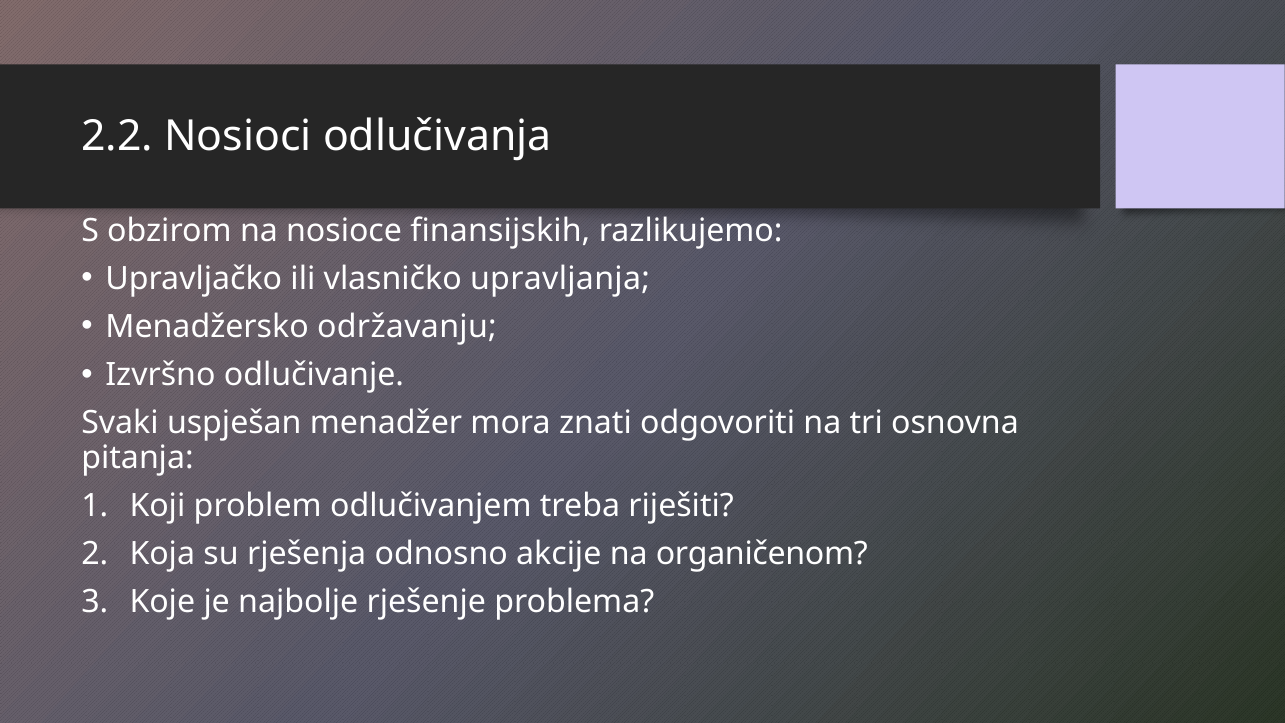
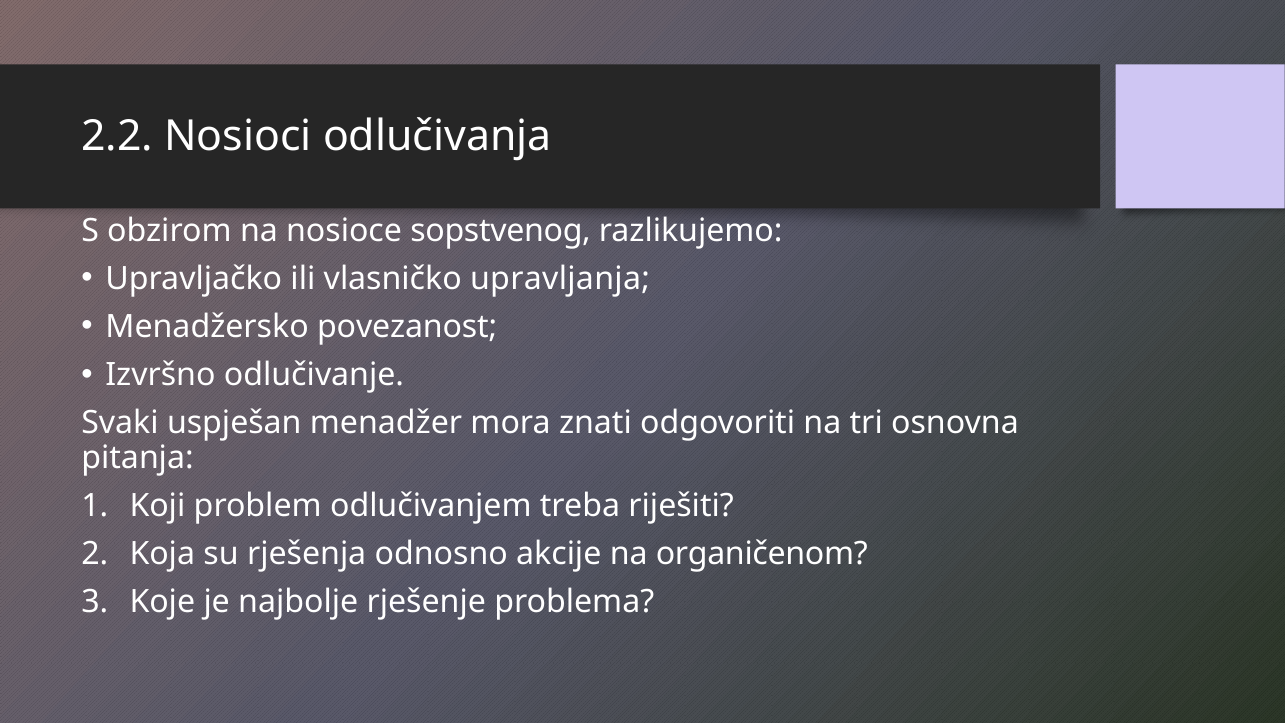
finansijskih: finansijskih -> sopstvenog
održavanju: održavanju -> povezanost
